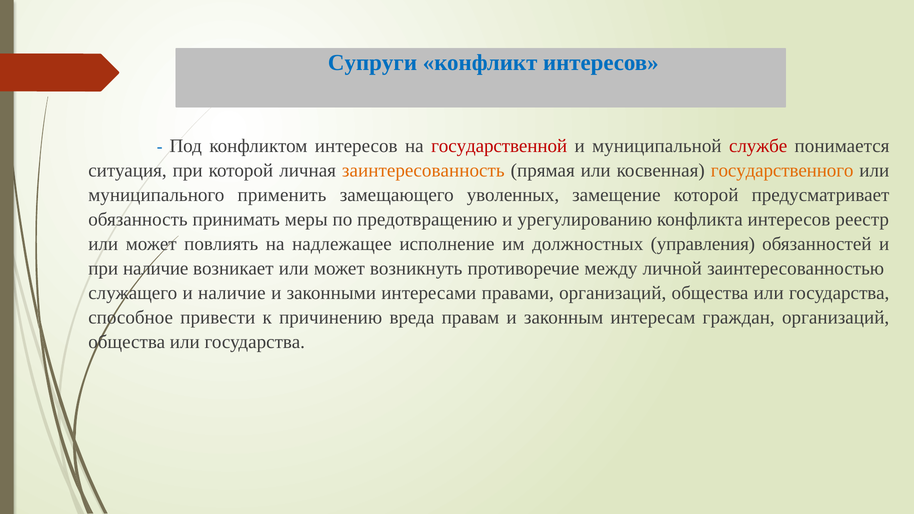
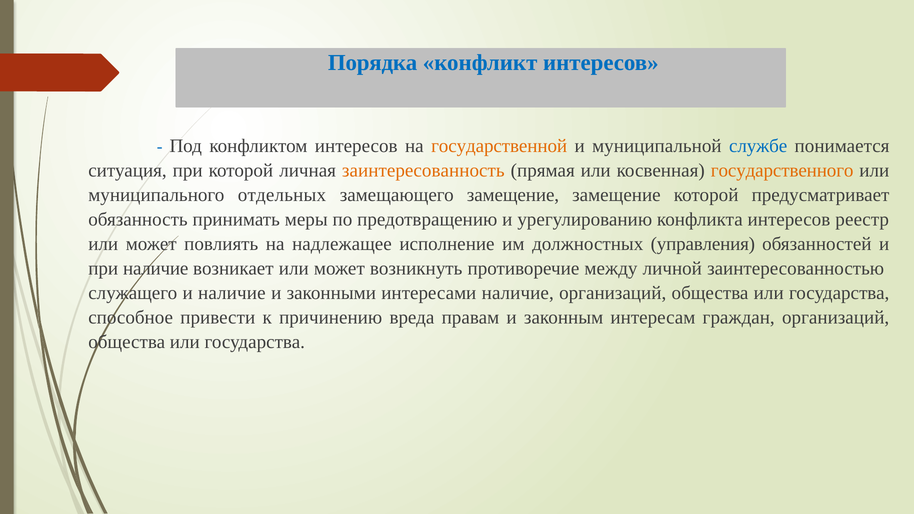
Супруги: Супруги -> Порядка
государственной colour: red -> orange
службе colour: red -> blue
применить: применить -> отдельных
замещающего уволенных: уволенных -> замещение
интересами правами: правами -> наличие
